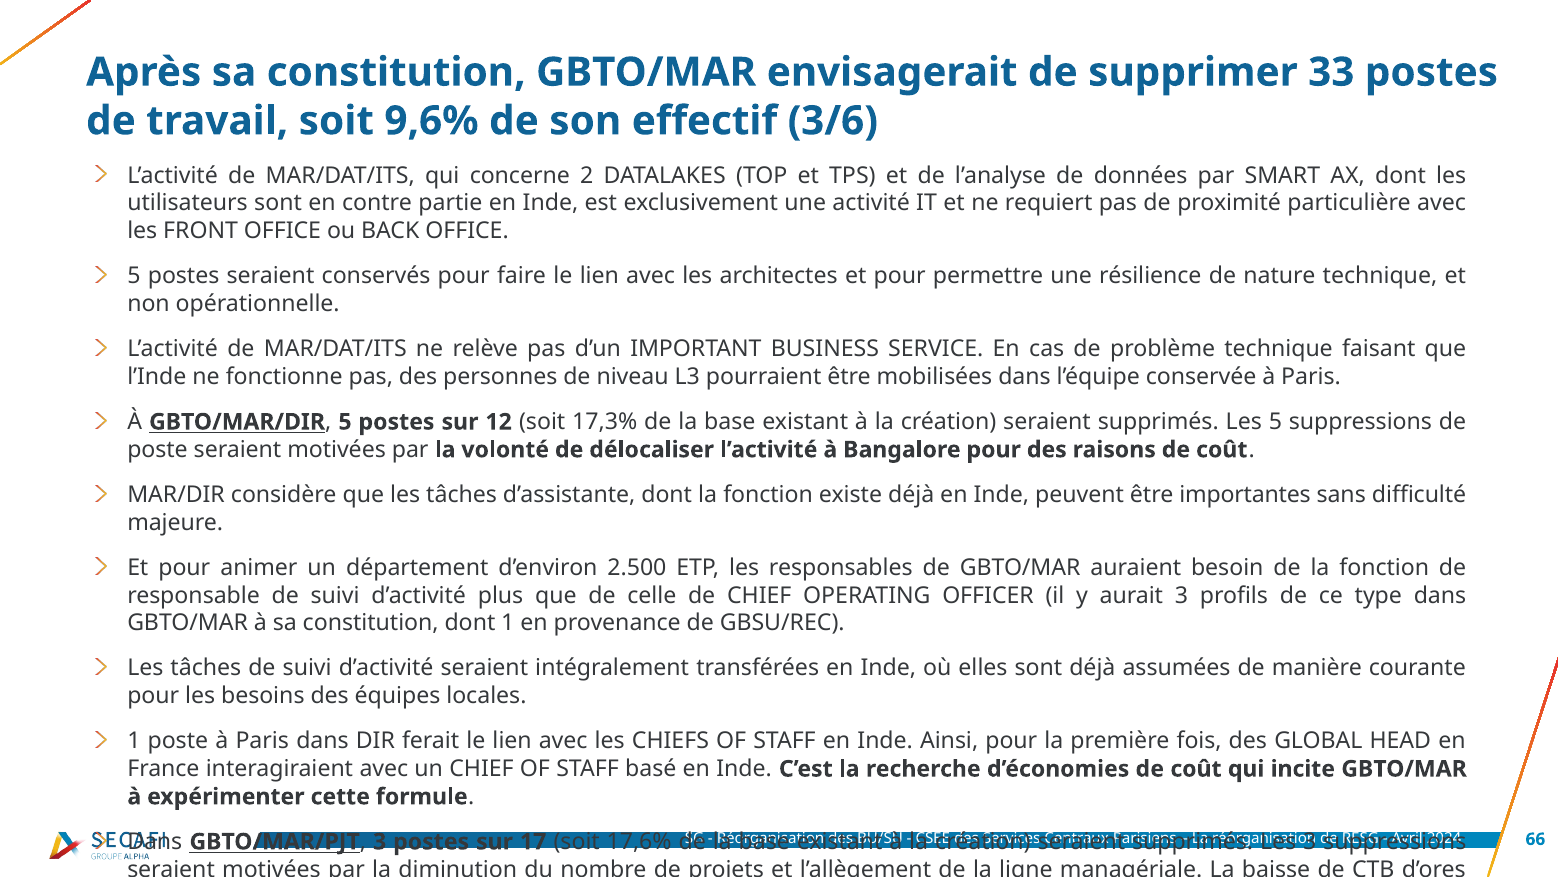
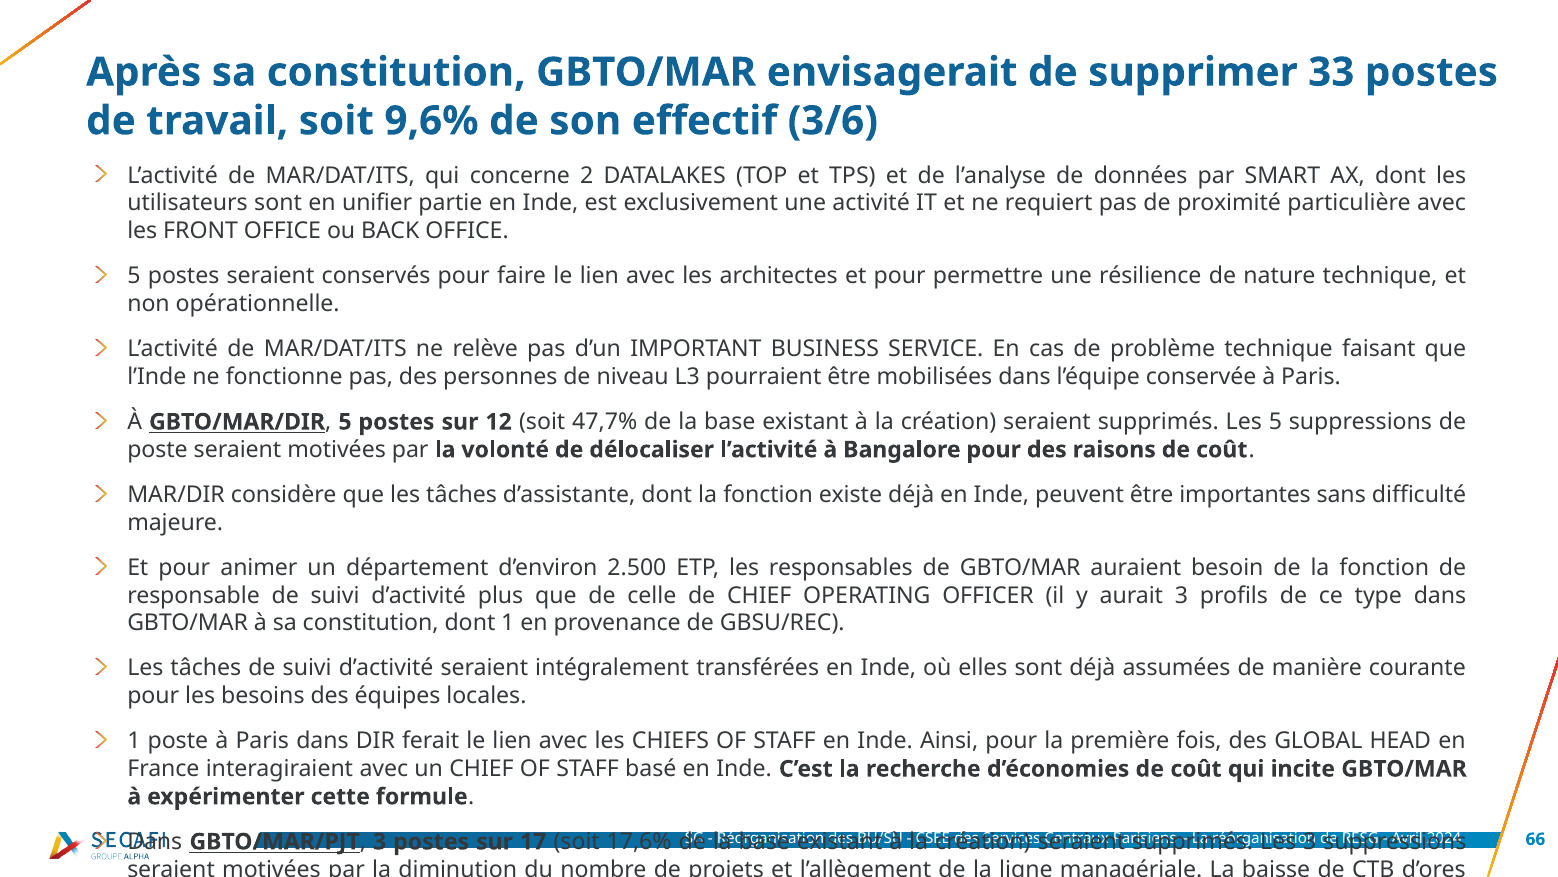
contre: contre -> unifier
17,3%: 17,3% -> 47,7%
